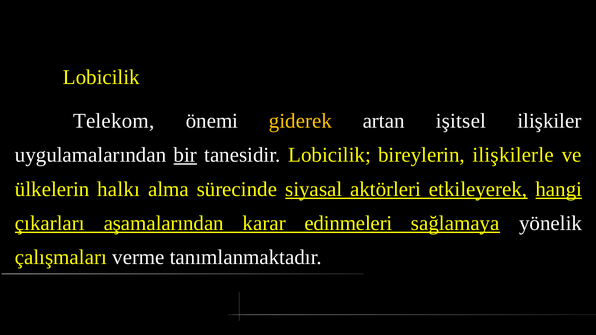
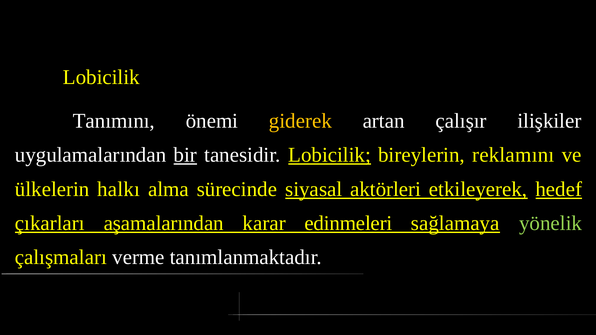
Telekom: Telekom -> Tanımını
işitsel: işitsel -> çalışır
Lobicilik at (330, 155) underline: none -> present
ilişkilerle: ilişkilerle -> reklamını
hangi: hangi -> hedef
yönelik colour: white -> light green
